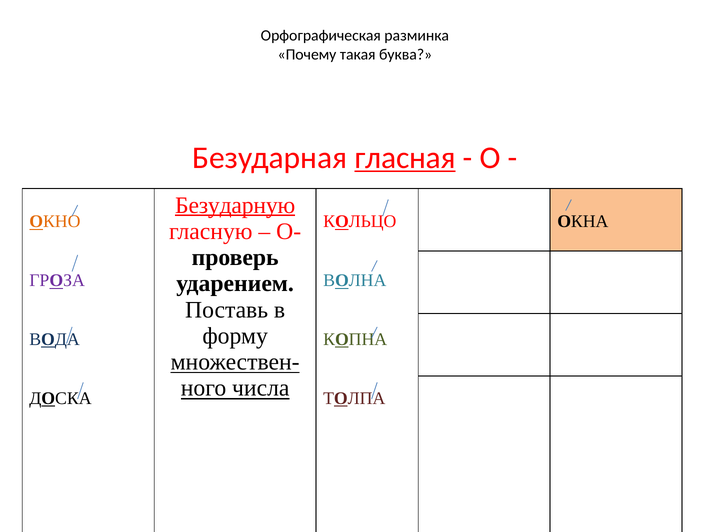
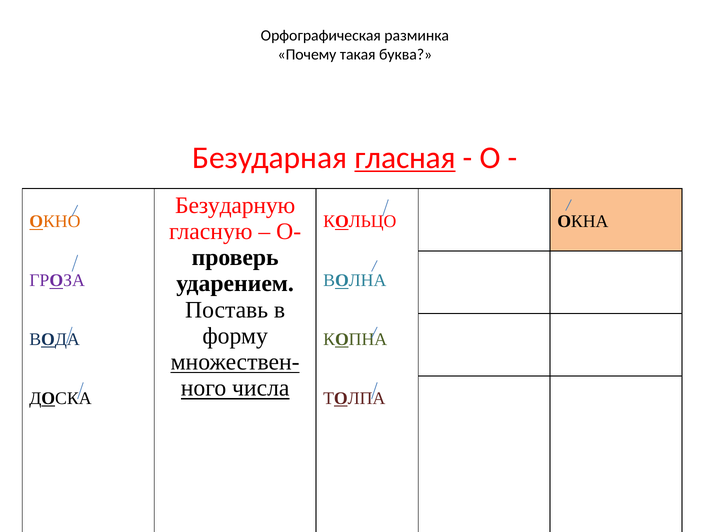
Безударную underline: present -> none
